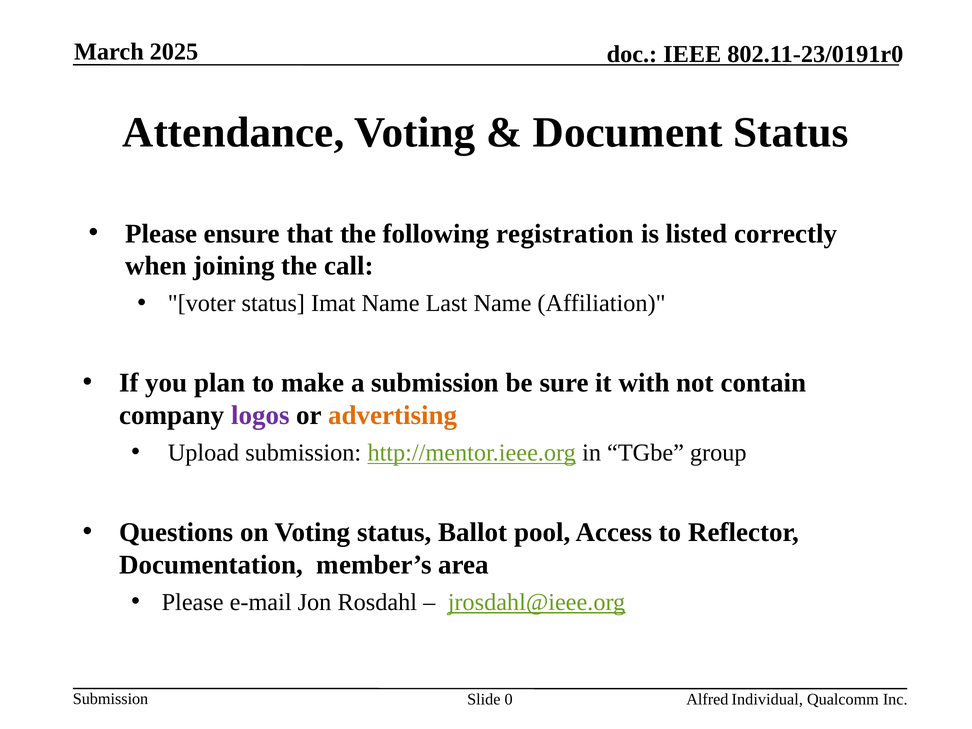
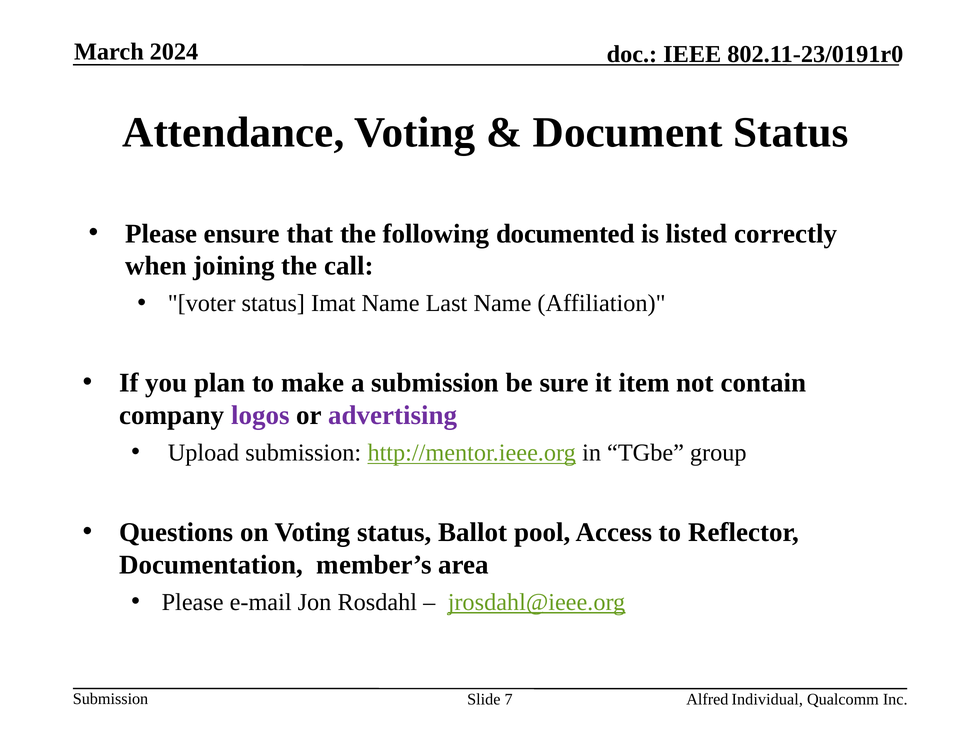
2025: 2025 -> 2024
registration: registration -> documented
with: with -> item
advertising colour: orange -> purple
0: 0 -> 7
